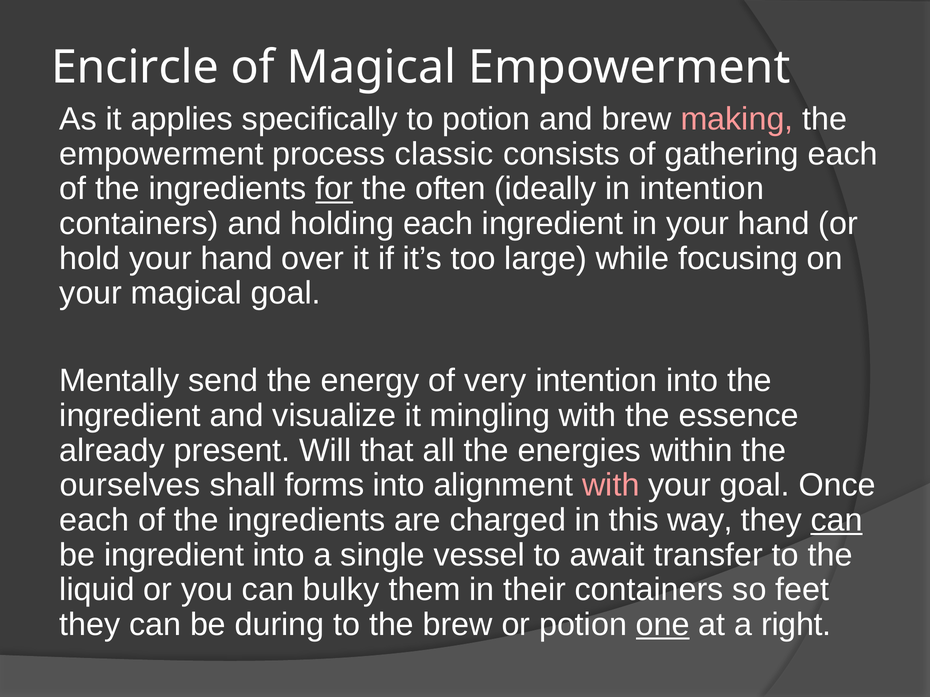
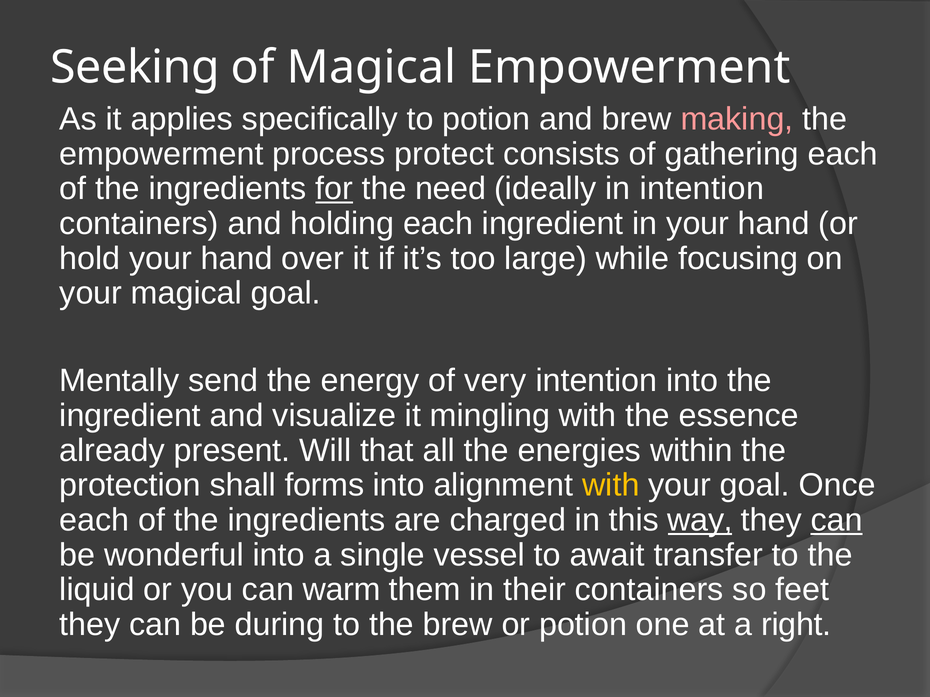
Encircle: Encircle -> Seeking
classic: classic -> protect
often: often -> need
ourselves: ourselves -> protection
with at (611, 486) colour: pink -> yellow
way underline: none -> present
be ingredient: ingredient -> wonderful
bulky: bulky -> warm
one underline: present -> none
